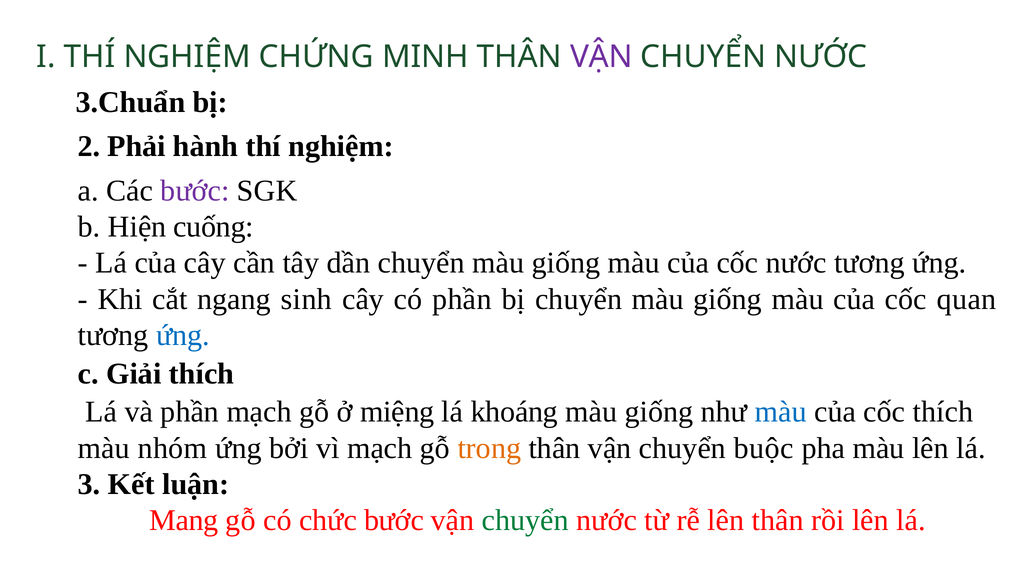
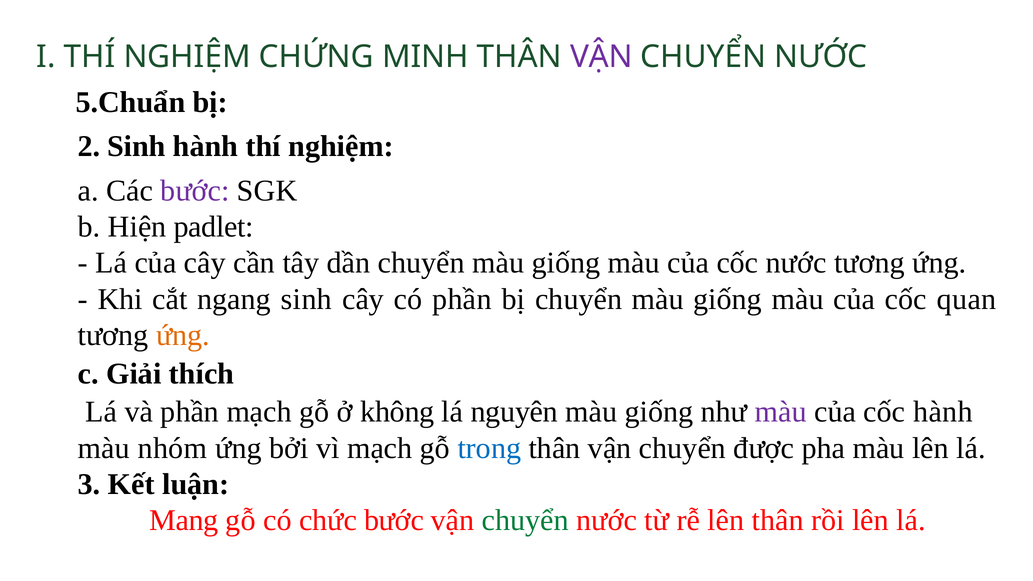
3.Chuẩn: 3.Chuẩn -> 5.Chuẩn
2 Phải: Phải -> Sinh
cuống: cuống -> padlet
ứng at (183, 335) colour: blue -> orange
miệng: miệng -> không
khoáng: khoáng -> nguyên
màu at (781, 412) colour: blue -> purple
cốc thích: thích -> hành
trong colour: orange -> blue
buộc: buộc -> được
